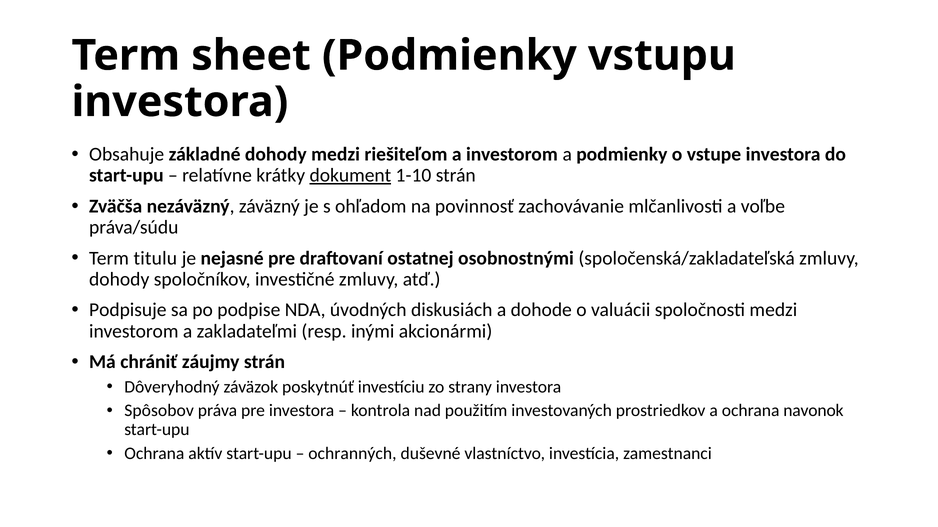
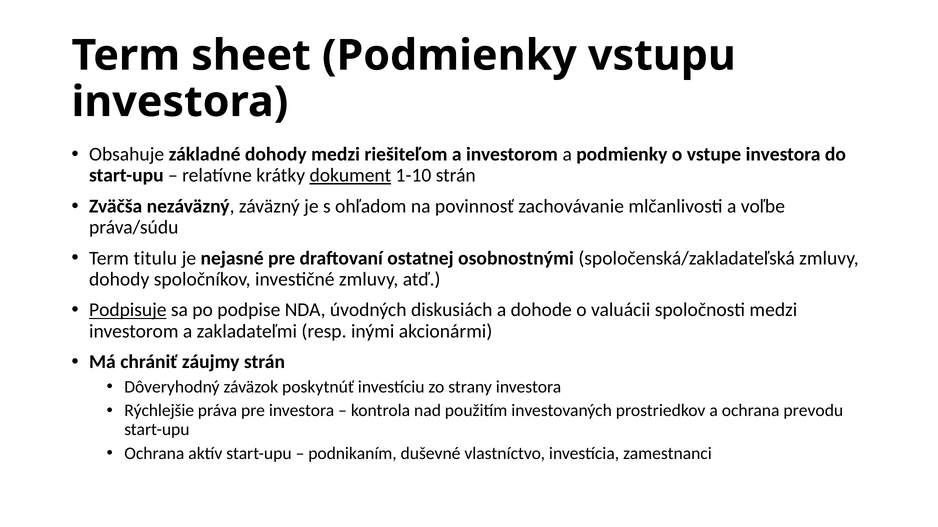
Podpisuje underline: none -> present
Spôsobov: Spôsobov -> Rýchlejšie
navonok: navonok -> prevodu
ochranných: ochranných -> podnikaním
